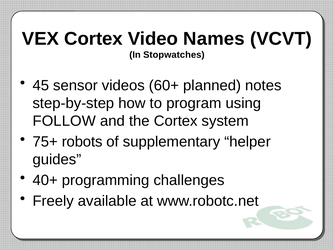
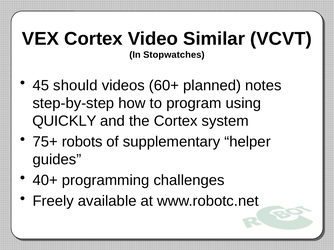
Names: Names -> Similar
sensor: sensor -> should
FOLLOW: FOLLOW -> QUICKLY
